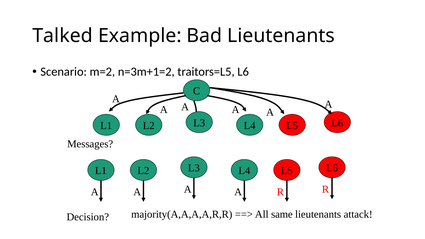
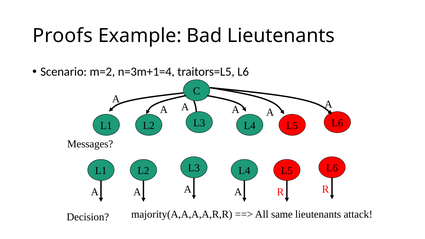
Talked: Talked -> Proofs
n=3m+1=2: n=3m+1=2 -> n=3m+1=4
